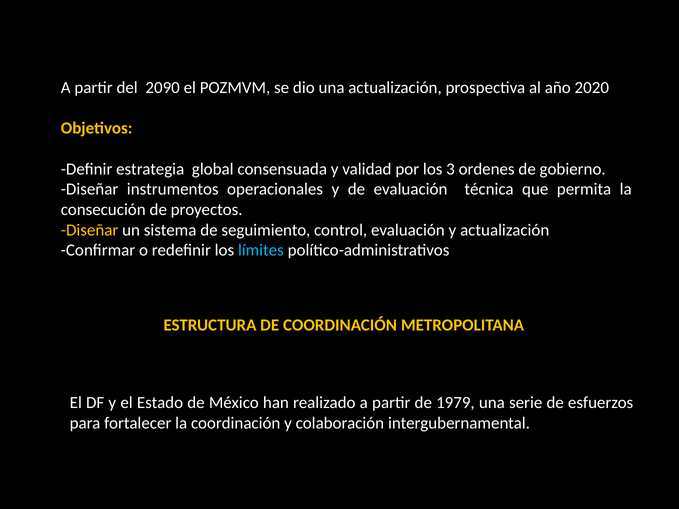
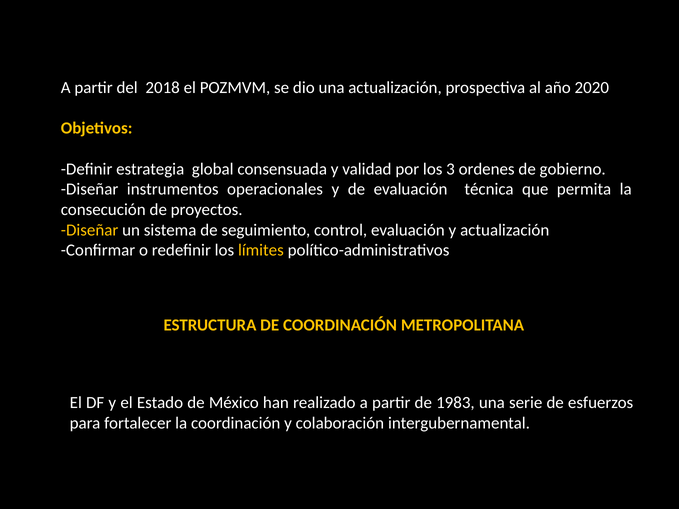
2090: 2090 -> 2018
límites colour: light blue -> yellow
1979: 1979 -> 1983
